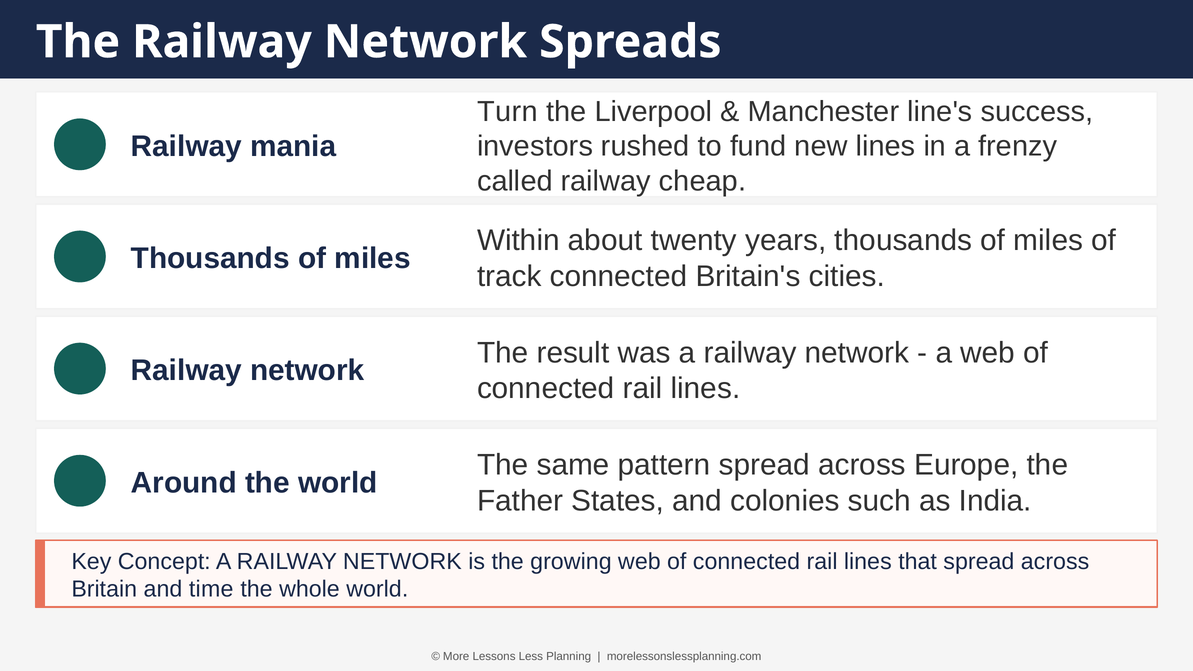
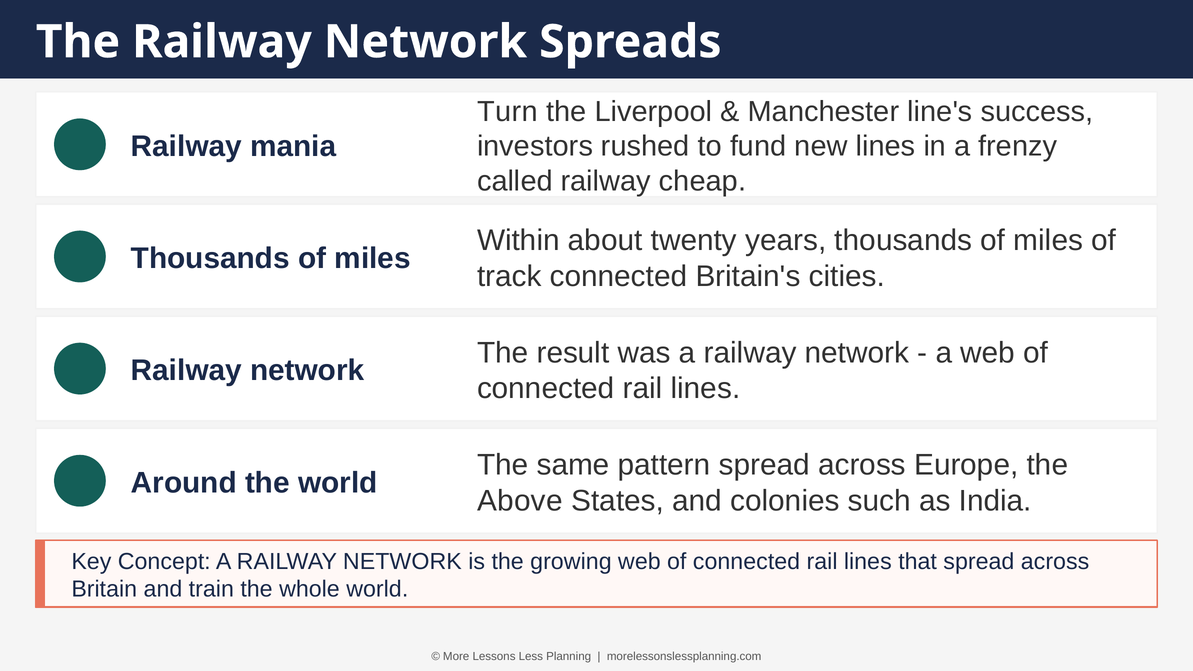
Father: Father -> Above
time: time -> train
